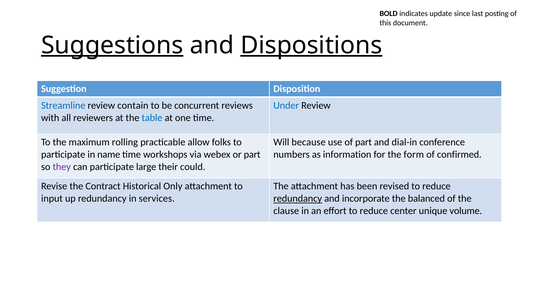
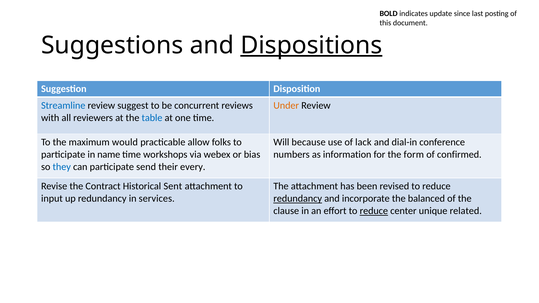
Suggestions underline: present -> none
contain: contain -> suggest
Under colour: blue -> orange
rolling: rolling -> would
of part: part -> lack
or part: part -> bias
they colour: purple -> blue
large: large -> send
could: could -> every
Only: Only -> Sent
reduce at (374, 211) underline: none -> present
volume: volume -> related
